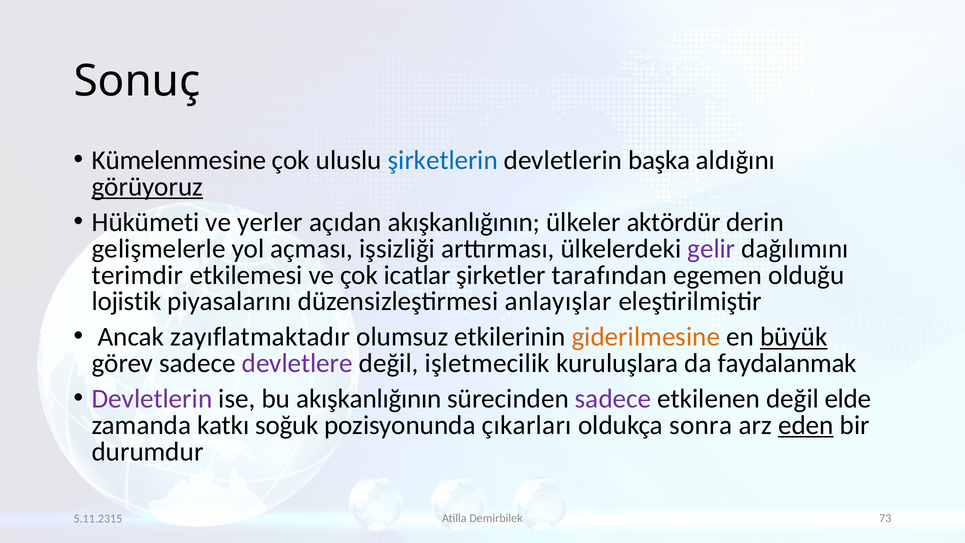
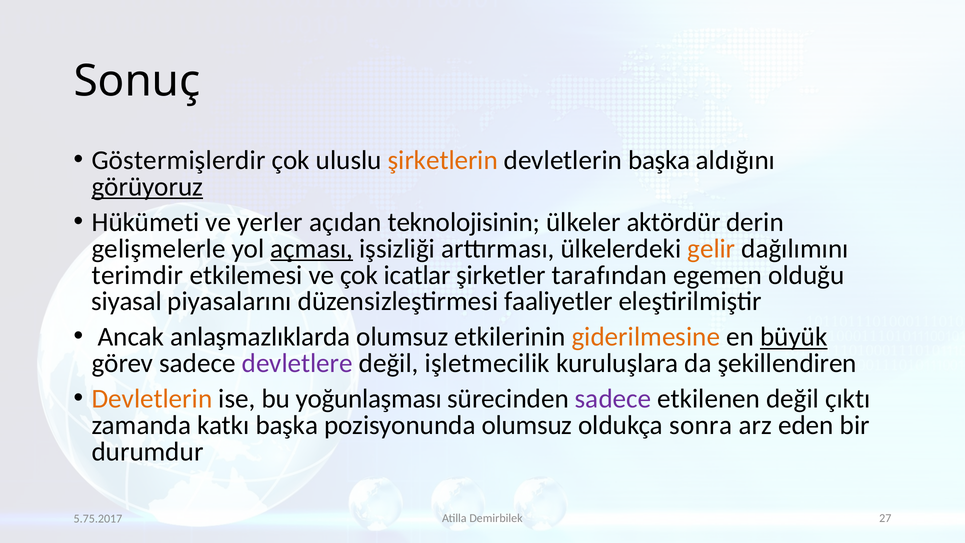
Kümelenmesine: Kümelenmesine -> Göstermişlerdir
şirketlerin colour: blue -> orange
açıdan akışkanlığının: akışkanlığının -> teknolojisinin
açması underline: none -> present
gelir colour: purple -> orange
lojistik: lojistik -> siyasal
anlayışlar: anlayışlar -> faaliyetler
zayıflatmaktadır: zayıflatmaktadır -> anlaşmazlıklarda
faydalanmak: faydalanmak -> şekillendiren
Devletlerin at (152, 399) colour: purple -> orange
bu akışkanlığının: akışkanlığının -> yoğunlaşması
elde: elde -> çıktı
katkı soğuk: soğuk -> başka
pozisyonunda çıkarları: çıkarları -> olumsuz
eden underline: present -> none
73: 73 -> 27
5.11.2315: 5.11.2315 -> 5.75.2017
